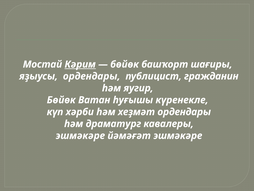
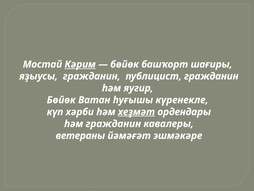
яҙыусы ордендары: ордендары -> гражданин
хеҙмәт underline: none -> present
һәм драматург: драматург -> гражданин
эшмәкәре at (80, 135): эшмәкәре -> ветераны
